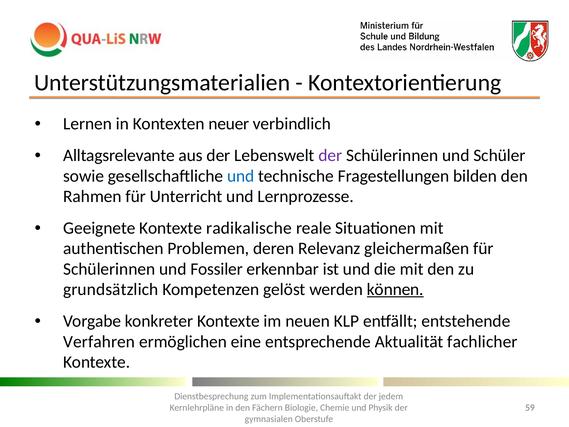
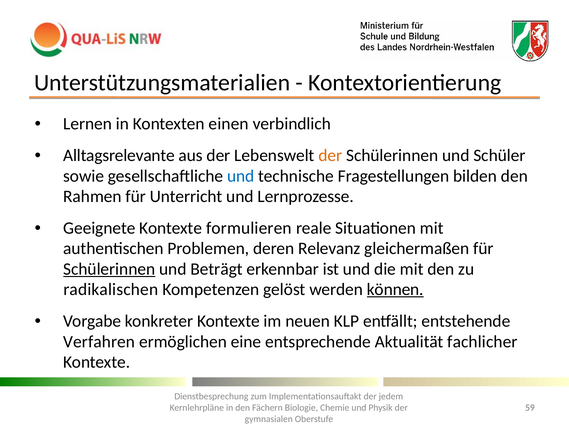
neuer: neuer -> einen
der at (330, 155) colour: purple -> orange
radikalische: radikalische -> formulieren
Schülerinnen at (109, 269) underline: none -> present
Fossiler: Fossiler -> Beträgt
grundsätzlich: grundsätzlich -> radikalischen
